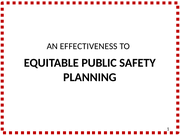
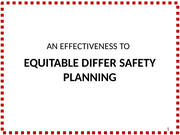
PUBLIC: PUBLIC -> DIFFER
